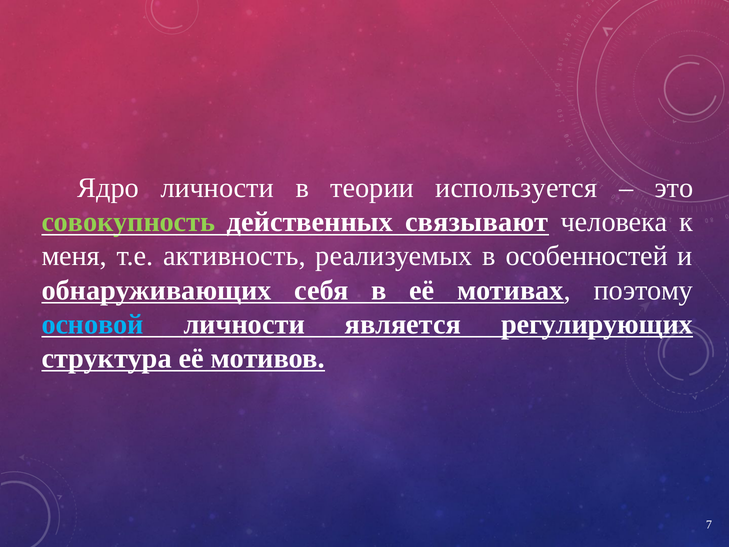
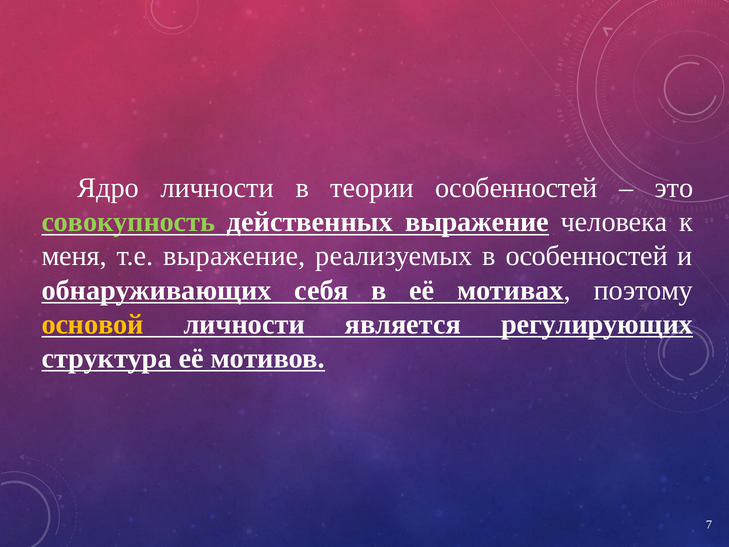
теории используется: используется -> особенностей
действенных связывают: связывают -> выражение
т.е активность: активность -> выражение
основой colour: light blue -> yellow
